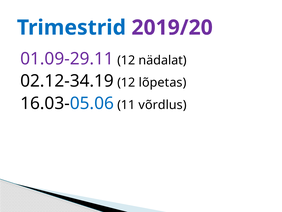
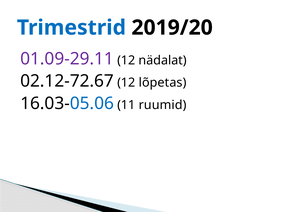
2019/20 colour: purple -> black
02.12-34.19: 02.12-34.19 -> 02.12-72.67
võrdlus: võrdlus -> ruumid
